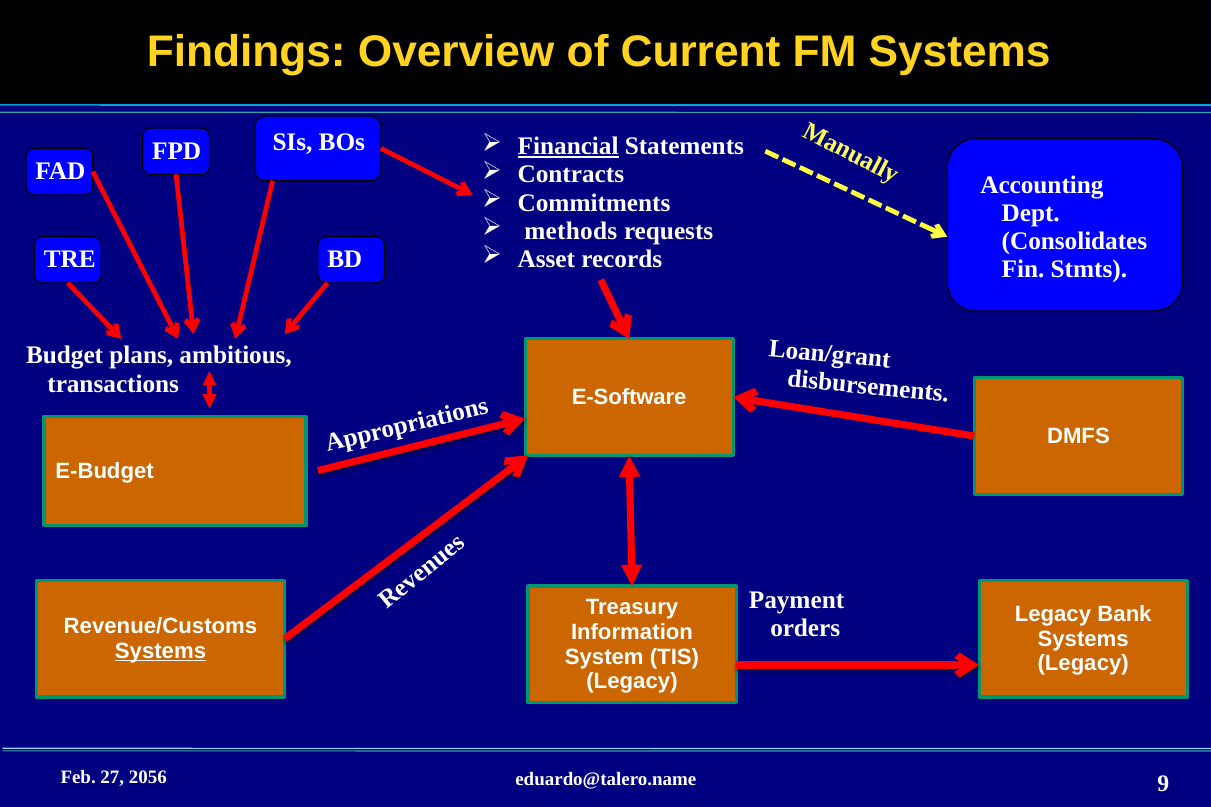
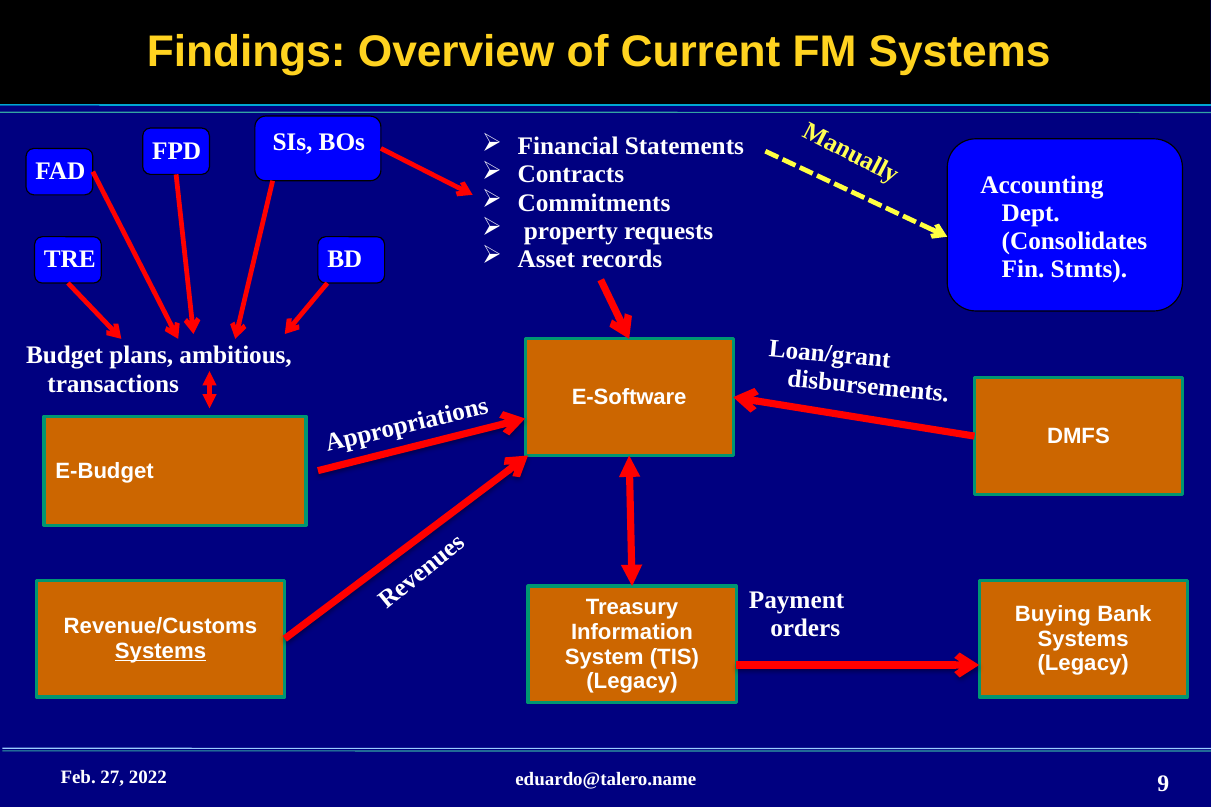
Financial underline: present -> none
methods: methods -> property
Legacy at (1053, 615): Legacy -> Buying
2056: 2056 -> 2022
